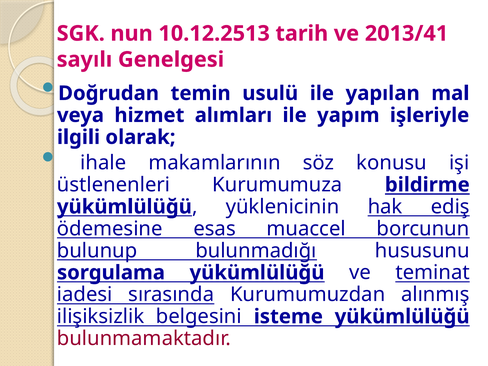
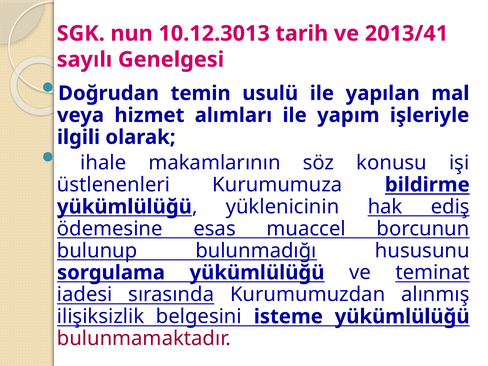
10.12.2513: 10.12.2513 -> 10.12.3013
